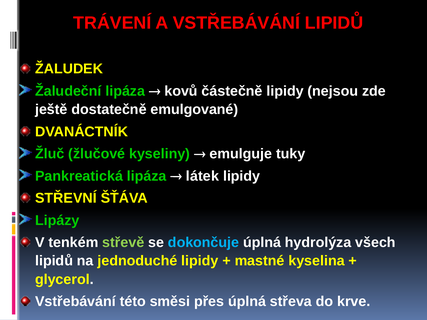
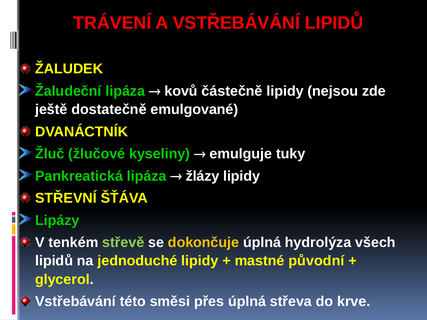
látek: látek -> žlázy
dokončuje colour: light blue -> yellow
kyselina: kyselina -> původní
